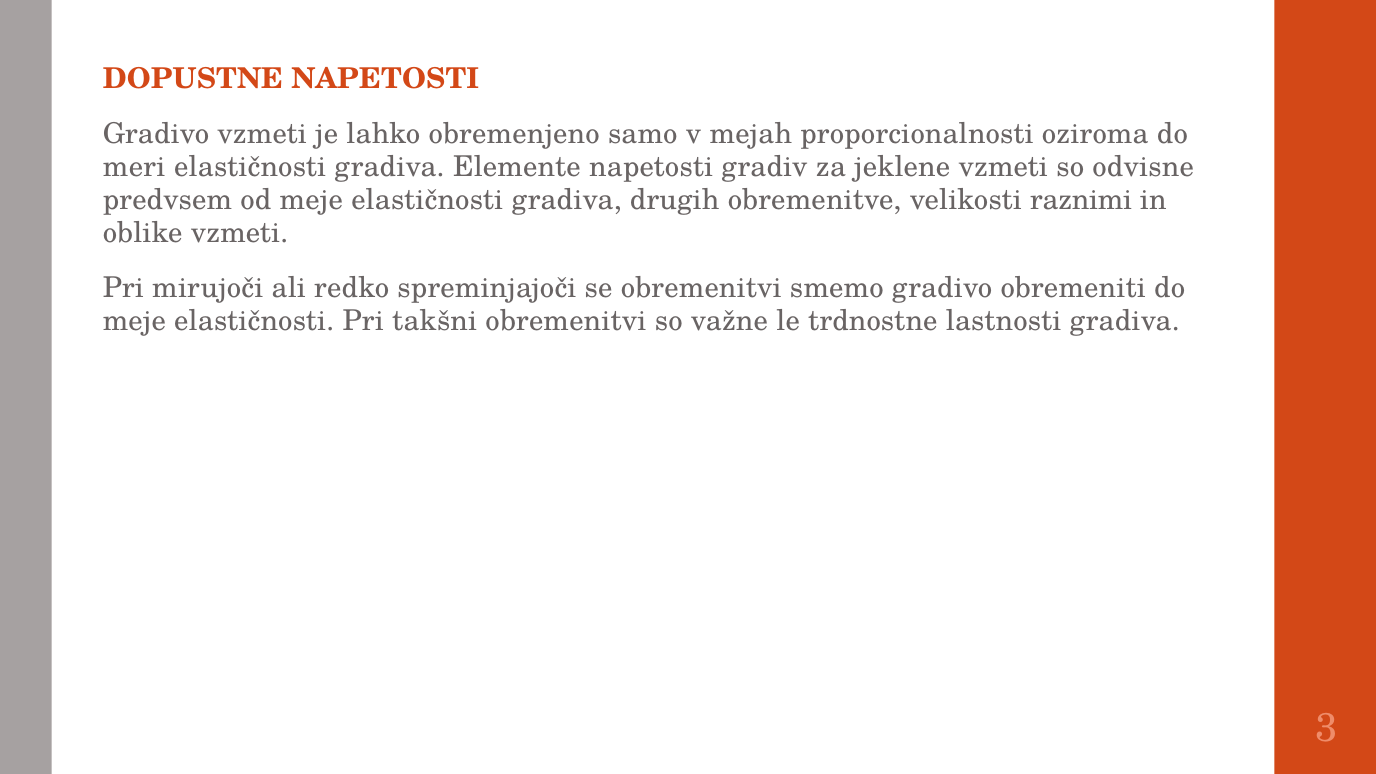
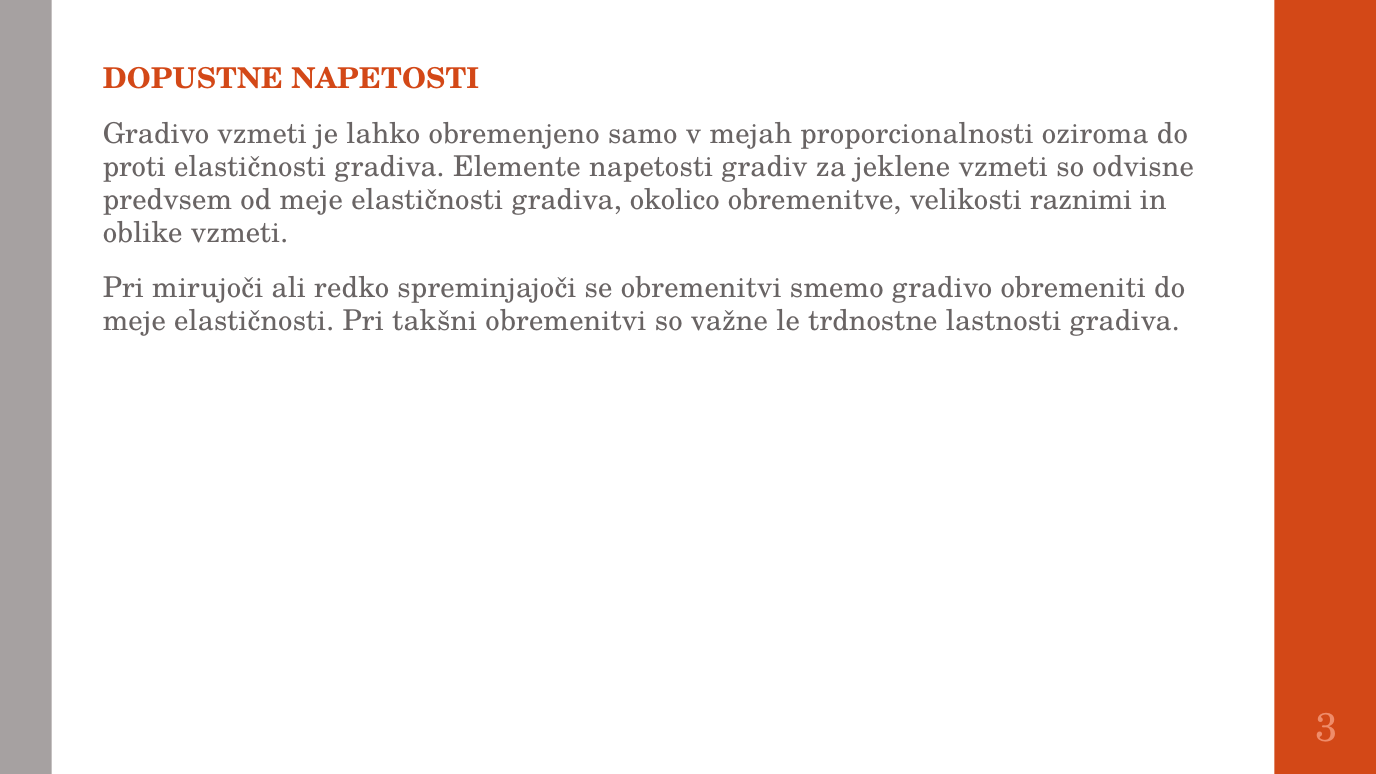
meri: meri -> proti
drugih: drugih -> okolico
